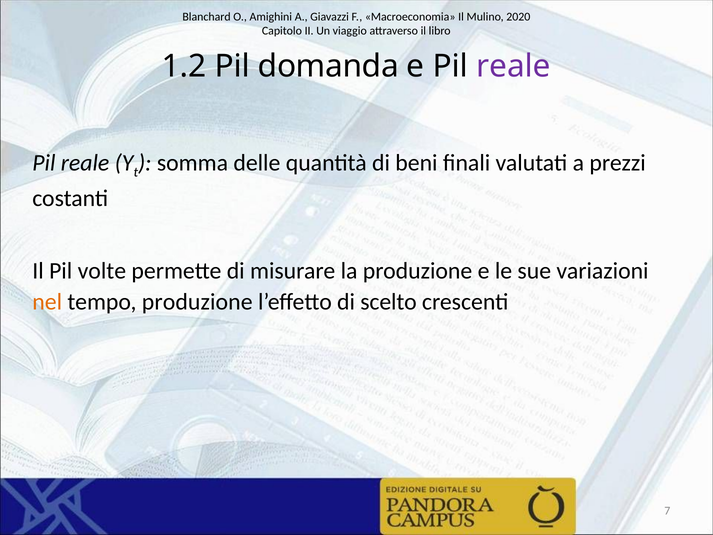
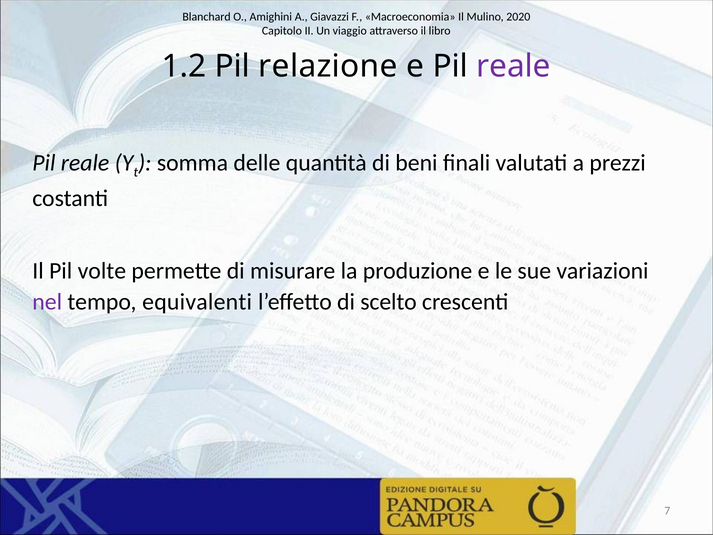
domanda: domanda -> relazione
nel colour: orange -> purple
tempo produzione: produzione -> equivalenti
